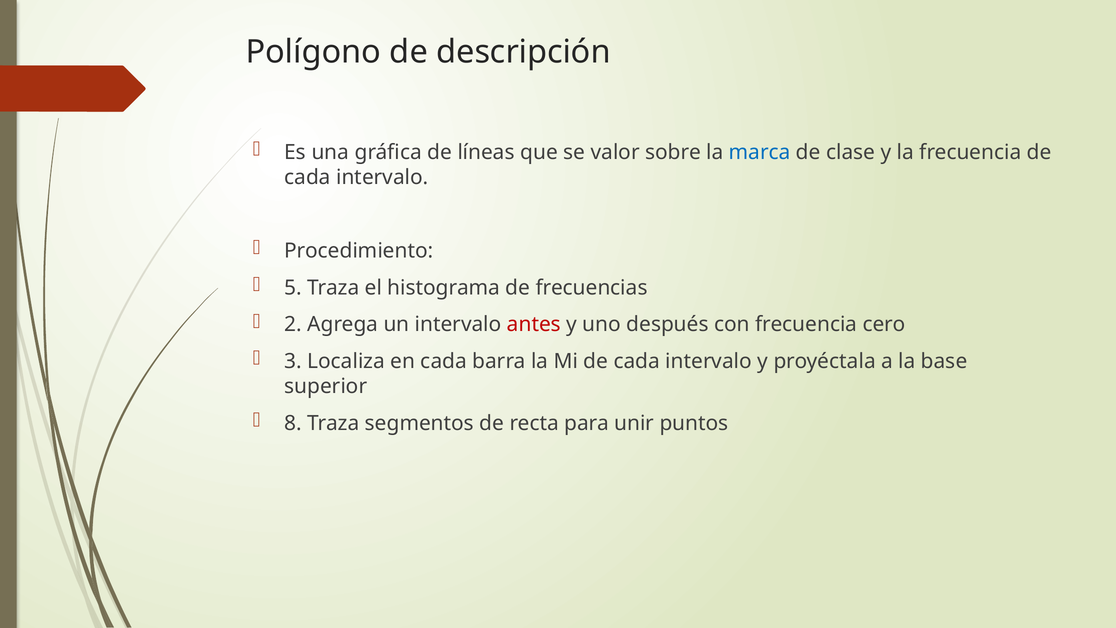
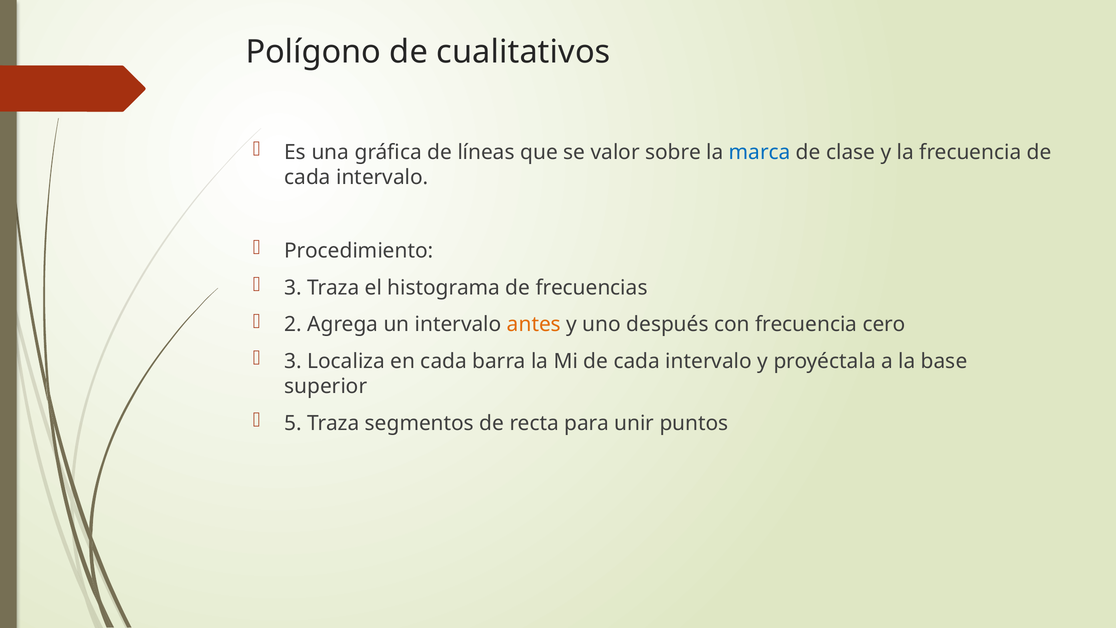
descripción: descripción -> cualitativos
5 at (293, 288): 5 -> 3
antes colour: red -> orange
8: 8 -> 5
